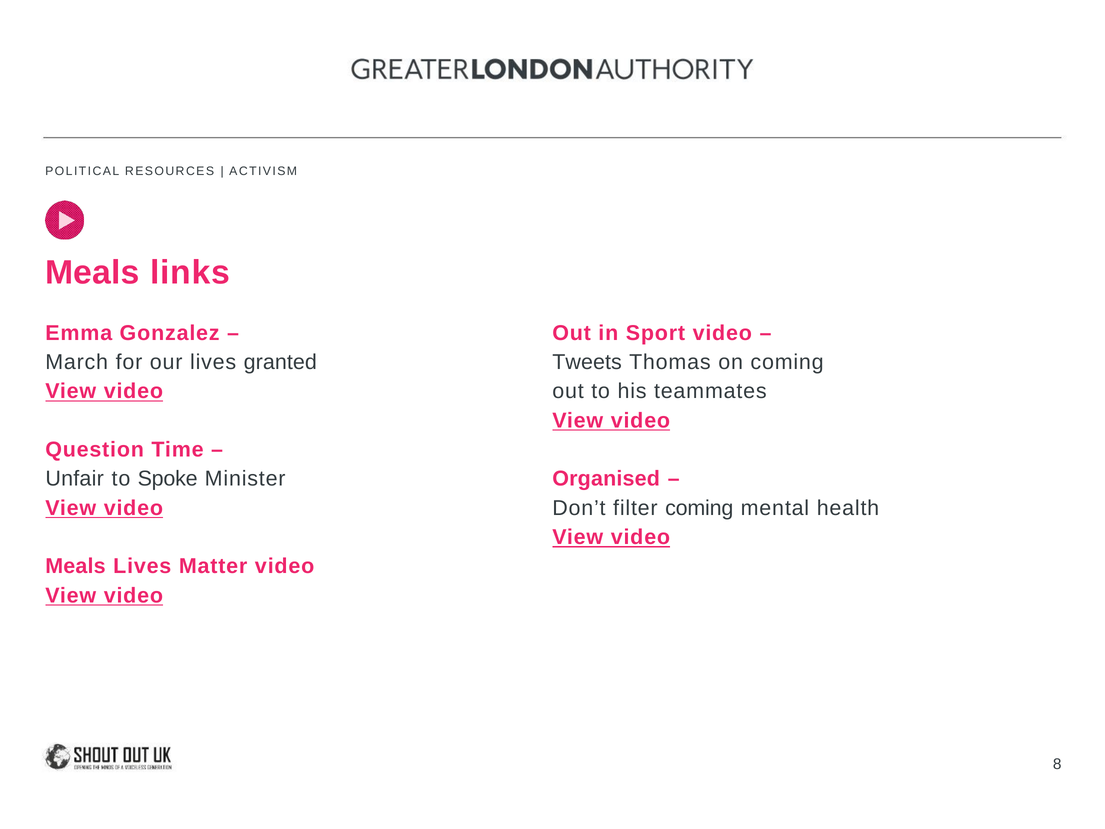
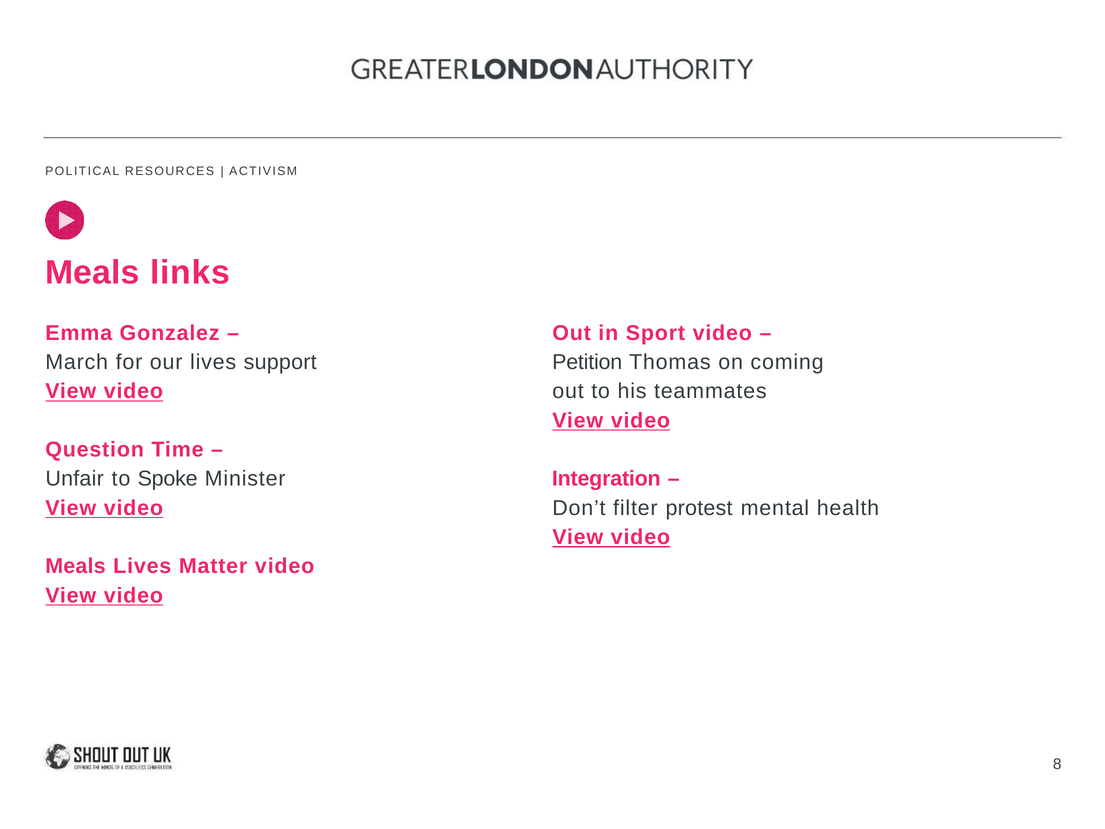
granted: granted -> support
Tweets: Tweets -> Petition
Organised: Organised -> Integration
filter coming: coming -> protest
